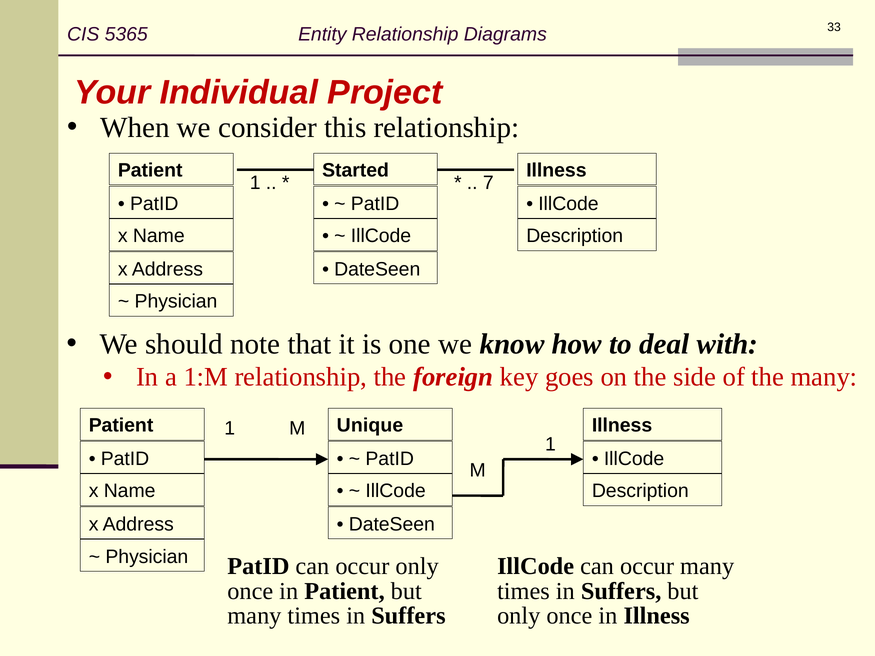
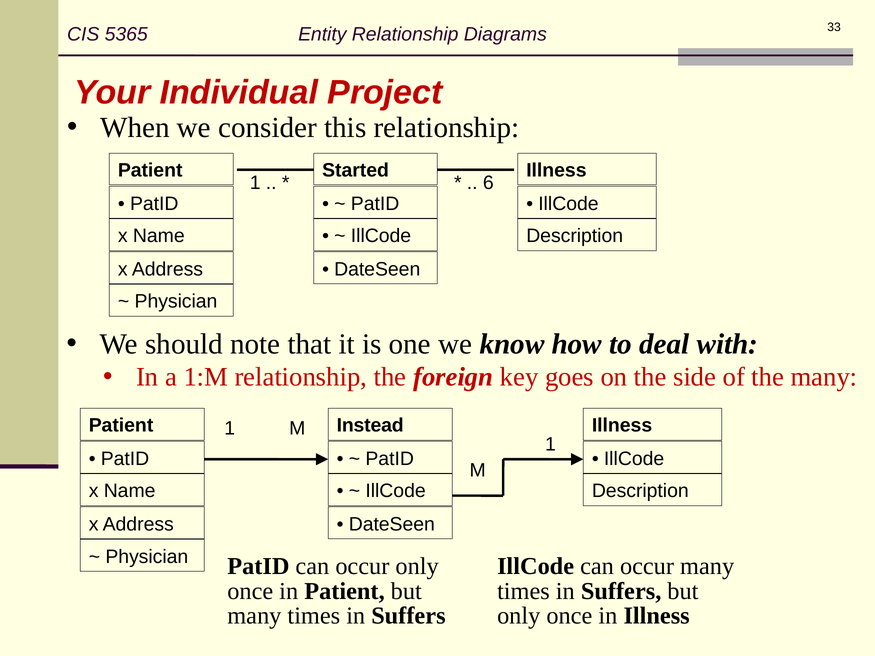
7: 7 -> 6
Unique: Unique -> Instead
